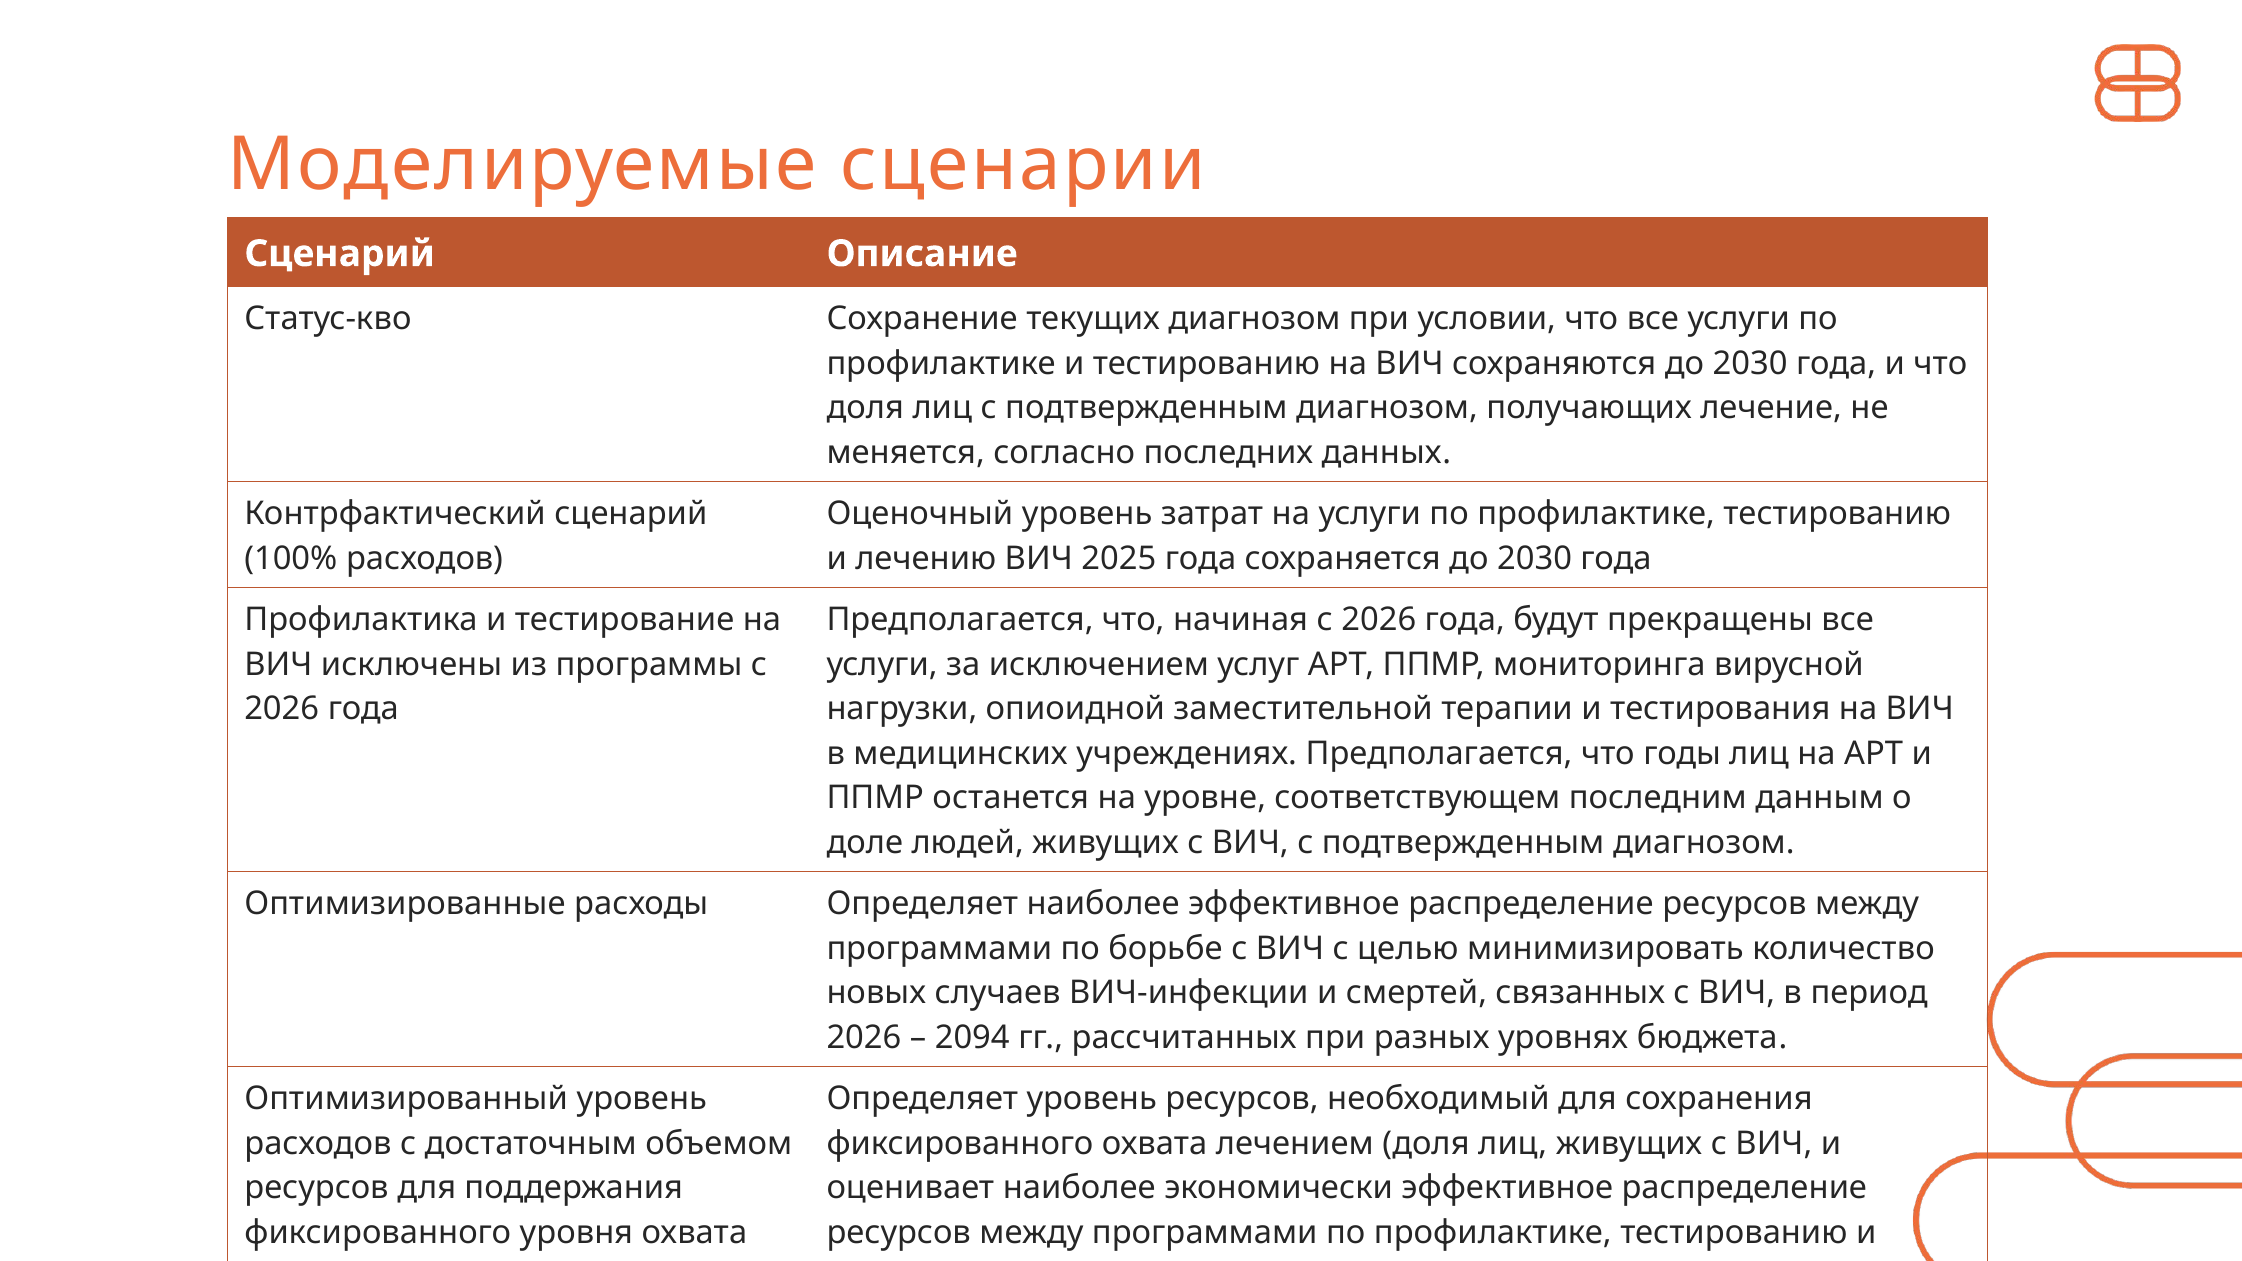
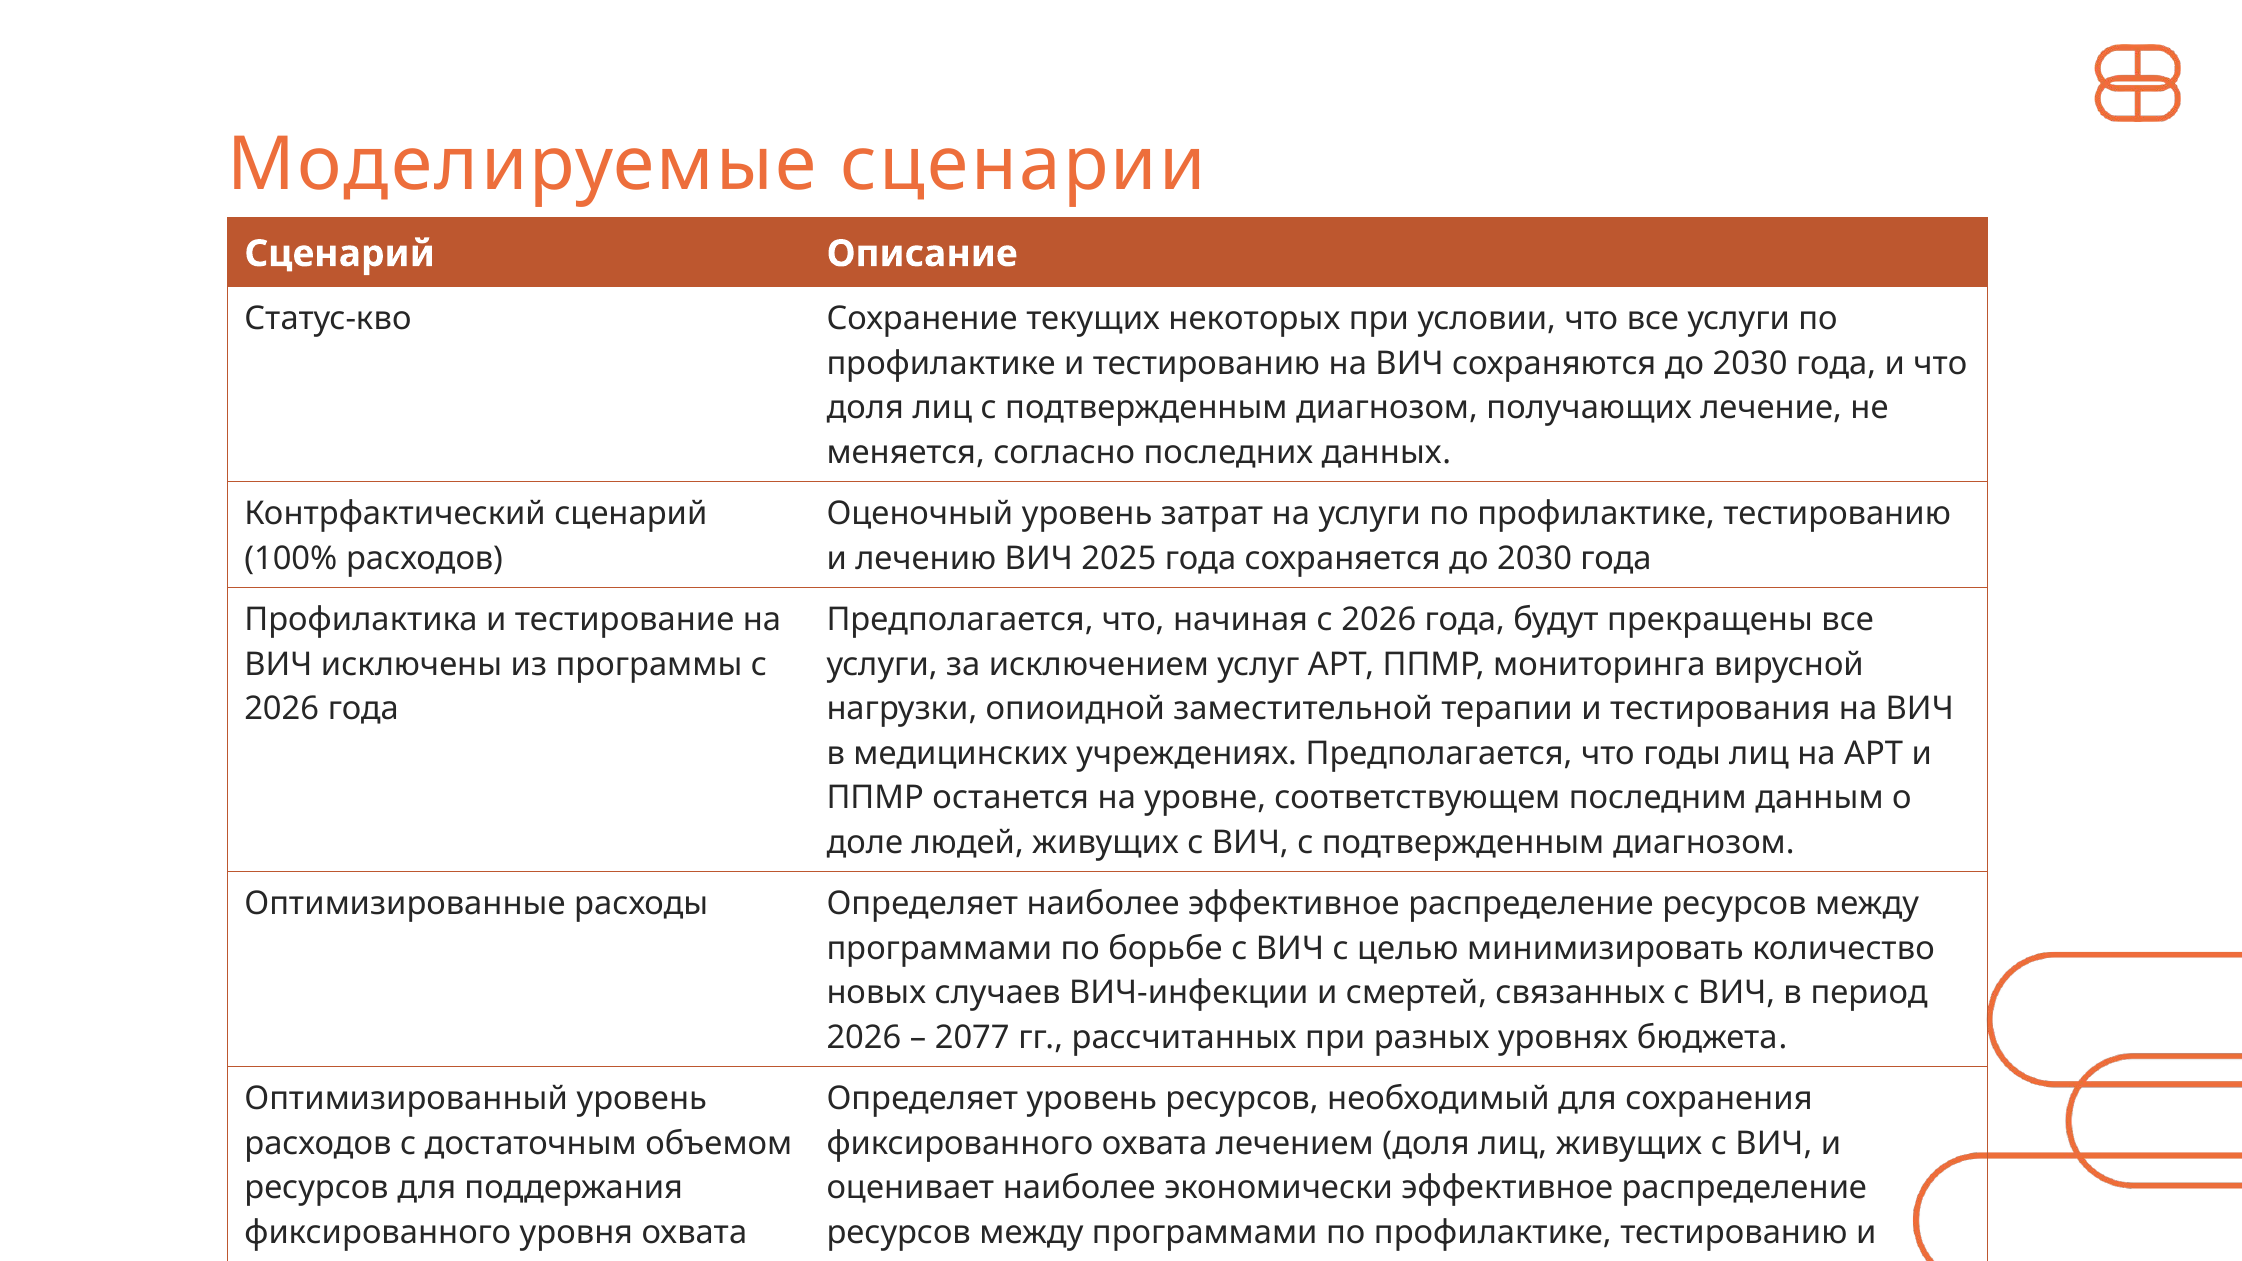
текущих диагнозом: диагнозом -> некоторых
2094: 2094 -> 2077
